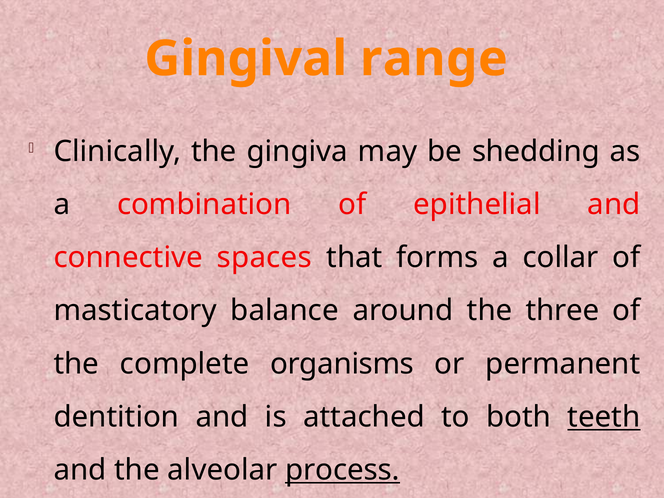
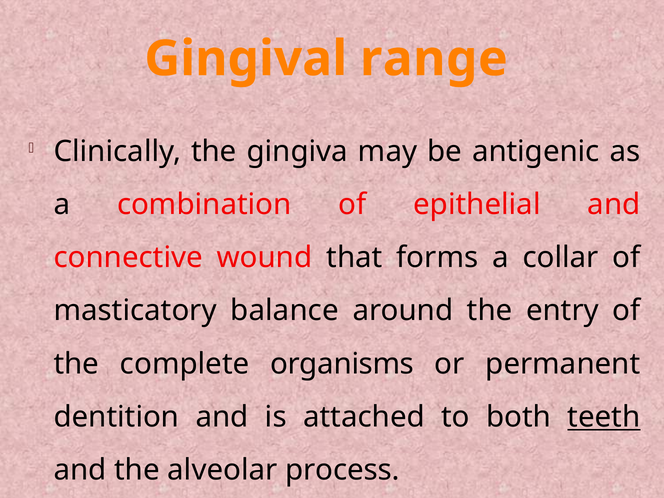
shedding: shedding -> antigenic
spaces: spaces -> wound
three: three -> entry
process underline: present -> none
